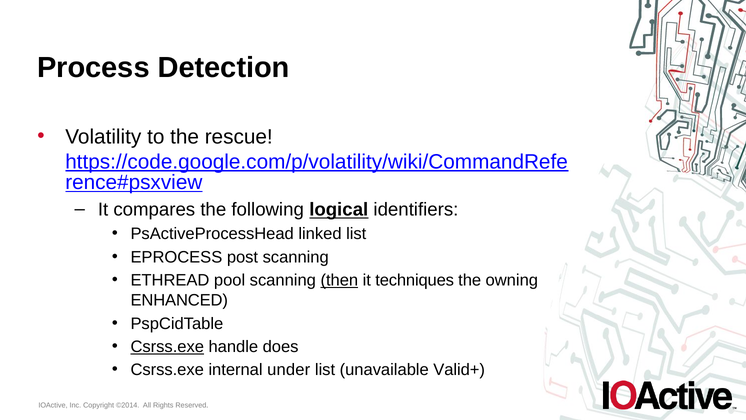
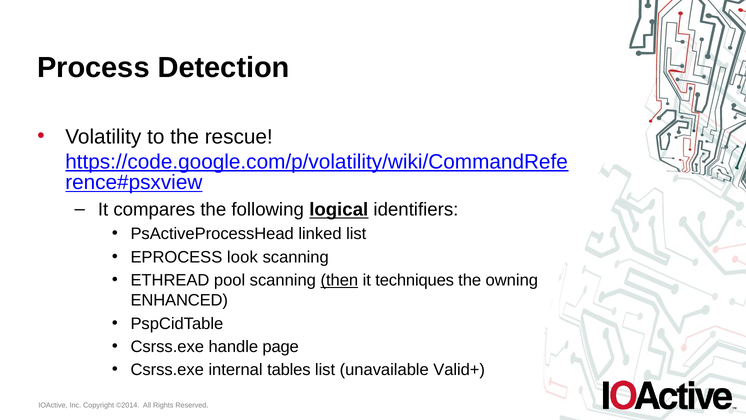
post: post -> look
Csrss.exe at (167, 346) underline: present -> none
does: does -> page
under: under -> tables
